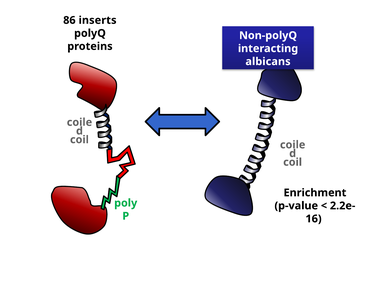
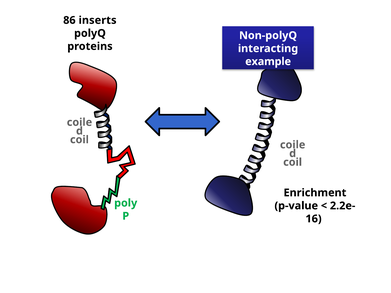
albicans: albicans -> example
